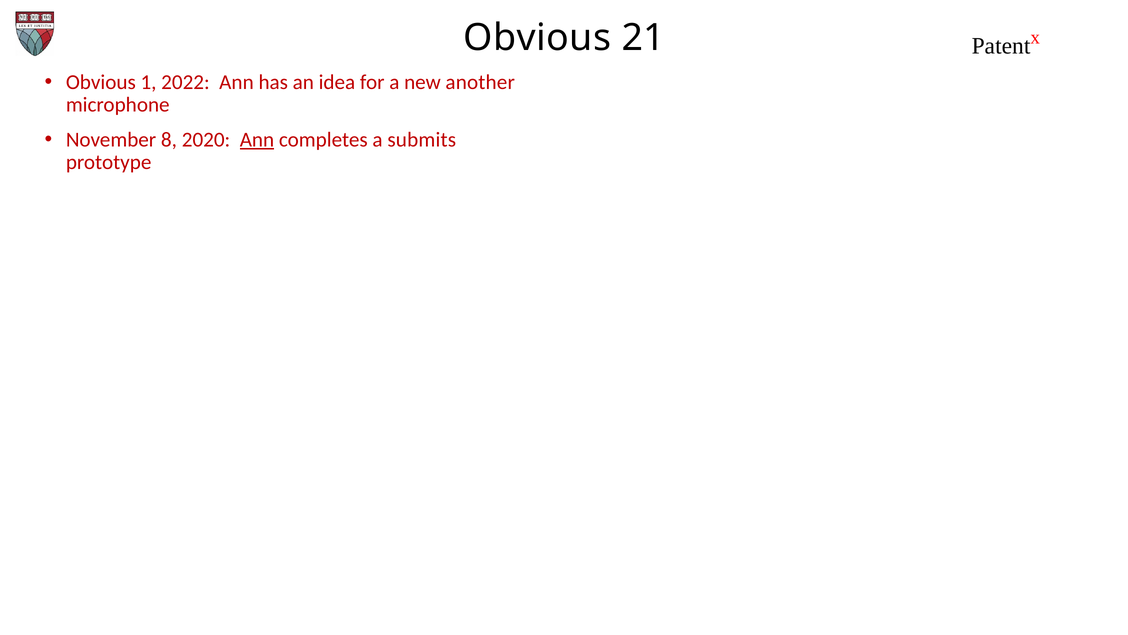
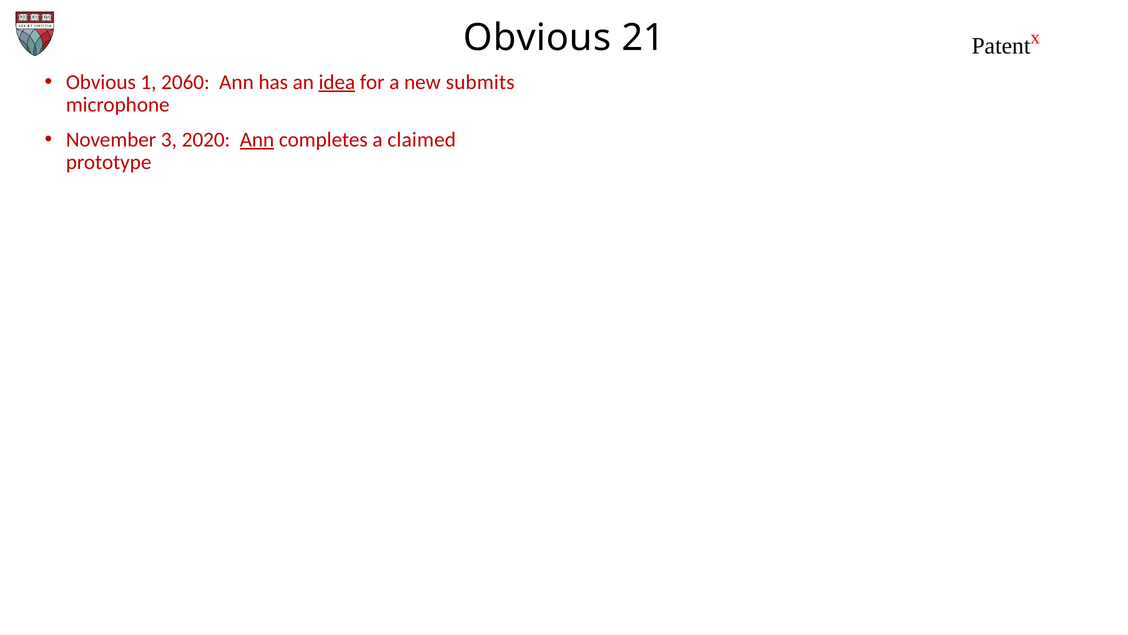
2022: 2022 -> 2060
idea at (337, 82) underline: none -> present
new another: another -> submits
8: 8 -> 3
a submits: submits -> claimed
